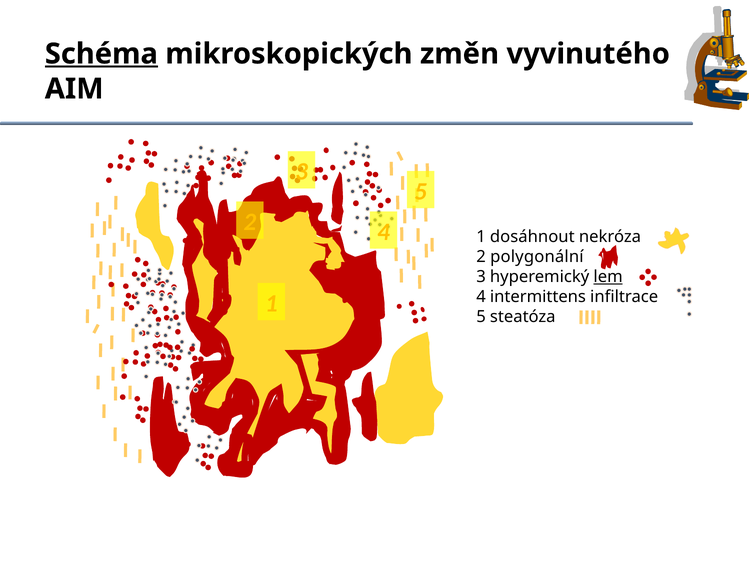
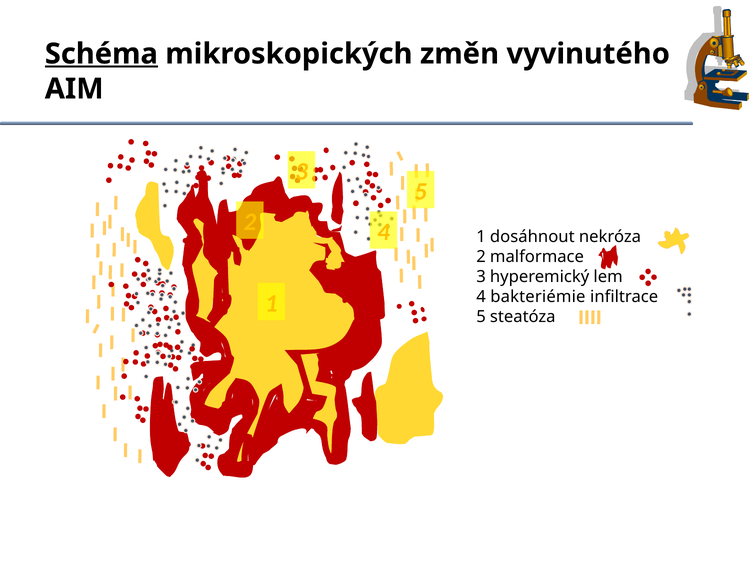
polygonální: polygonální -> malformace
lem underline: present -> none
intermittens: intermittens -> bakteriémie
